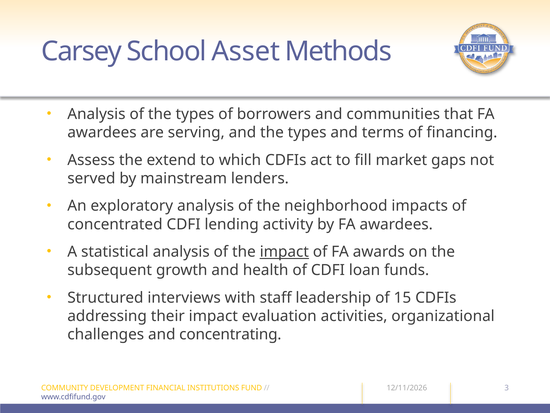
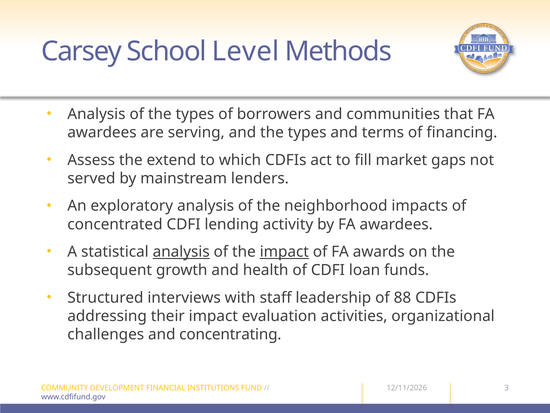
Asset: Asset -> Level
analysis at (181, 252) underline: none -> present
15: 15 -> 88
